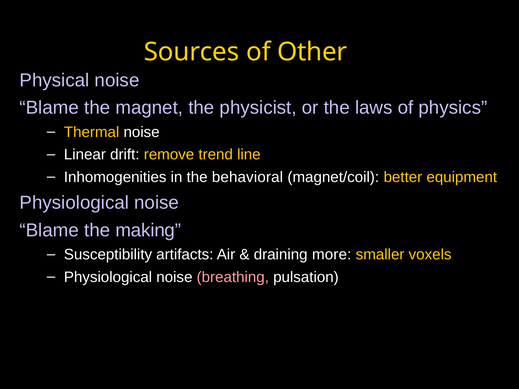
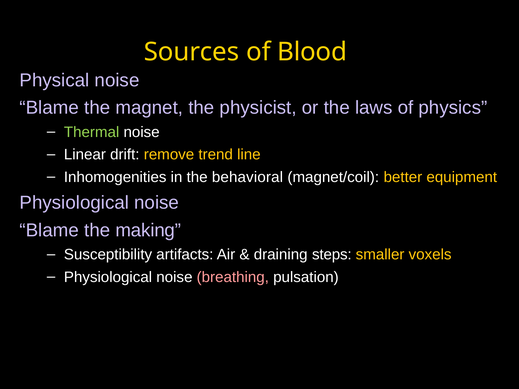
Other: Other -> Blood
Thermal colour: yellow -> light green
more: more -> steps
